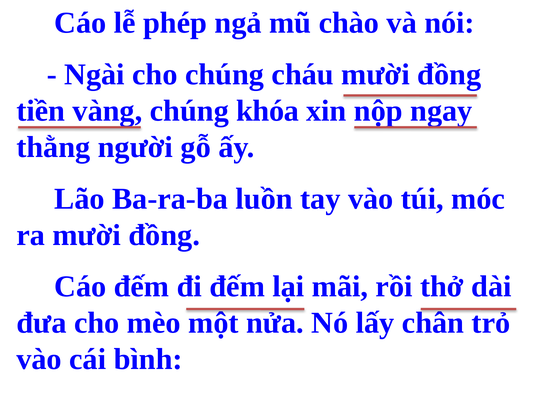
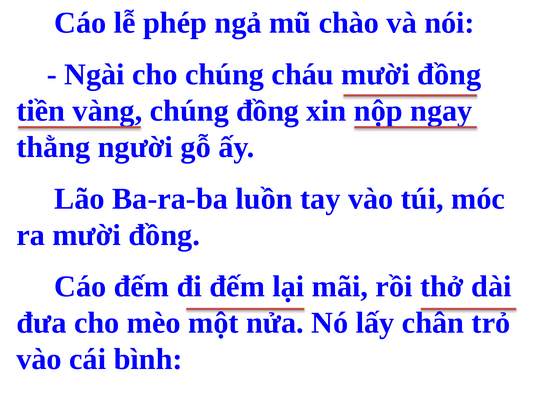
chúng khóa: khóa -> đồng
